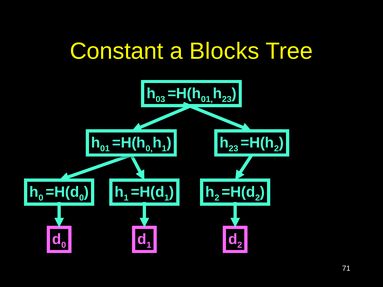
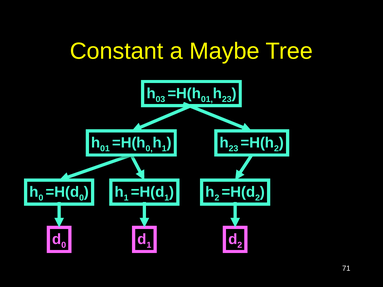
Blocks: Blocks -> Maybe
